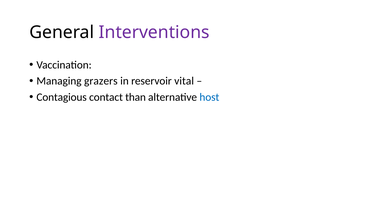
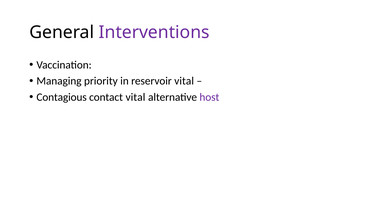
grazers: grazers -> priority
contact than: than -> vital
host colour: blue -> purple
